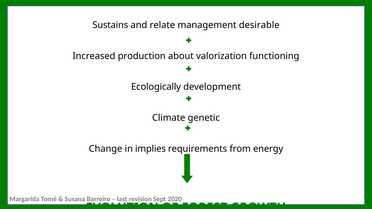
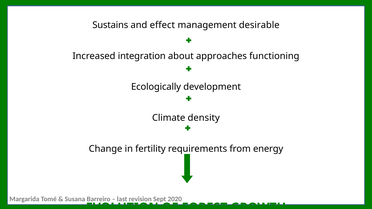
relate: relate -> effect
production: production -> integration
valorization: valorization -> approaches
genetic: genetic -> density
implies: implies -> fertility
